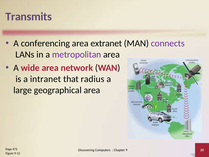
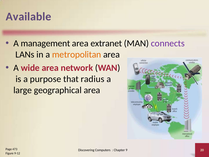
Transmits: Transmits -> Available
conferencing: conferencing -> management
metropolitan colour: purple -> orange
intranet: intranet -> purpose
